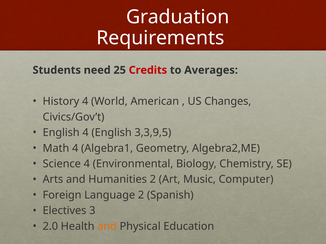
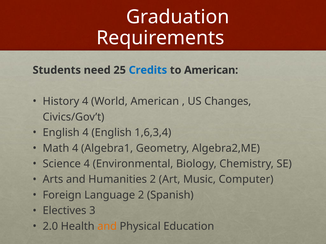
Credits colour: red -> blue
to Averages: Averages -> American
3,3,9,5: 3,3,9,5 -> 1,6,3,4
